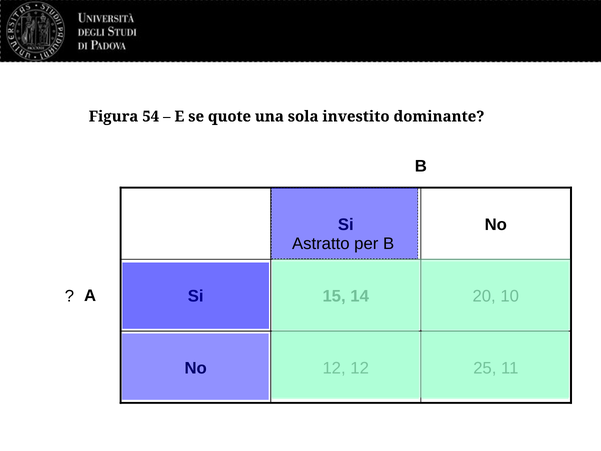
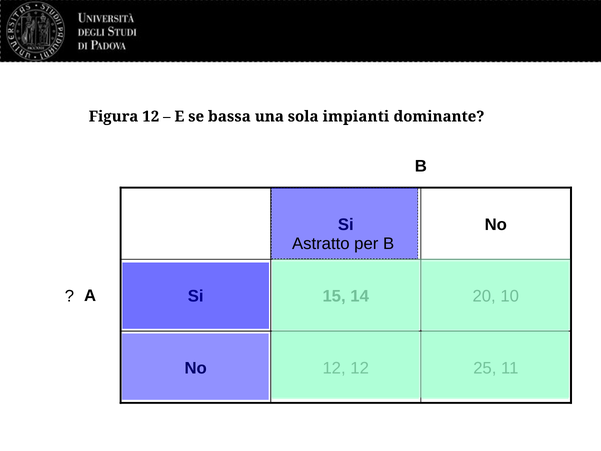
Figura 54: 54 -> 12
quote: quote -> bassa
investito: investito -> impianti
